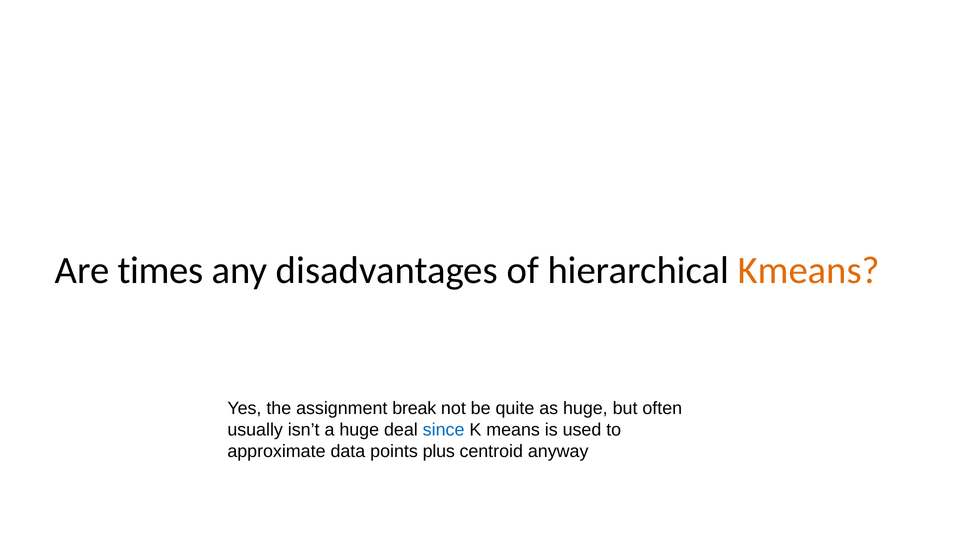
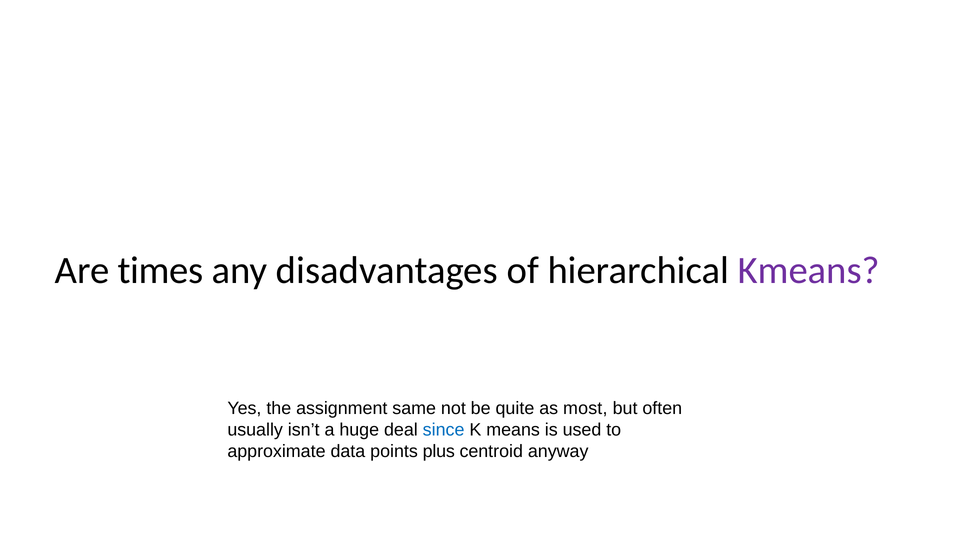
Kmeans colour: orange -> purple
break: break -> same
as huge: huge -> most
